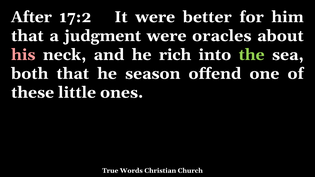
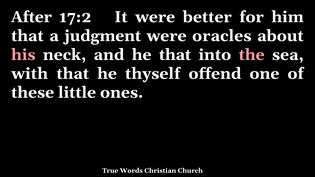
he rich: rich -> that
the colour: light green -> pink
both: both -> with
season: season -> thyself
